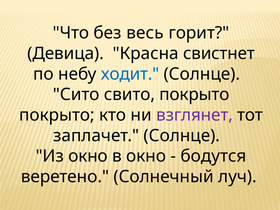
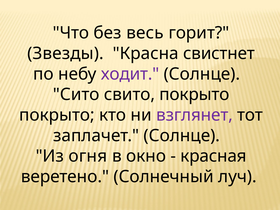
Девица: Девица -> Звезды
ходит colour: blue -> purple
Из окно: окно -> огня
бодутся: бодутся -> красная
